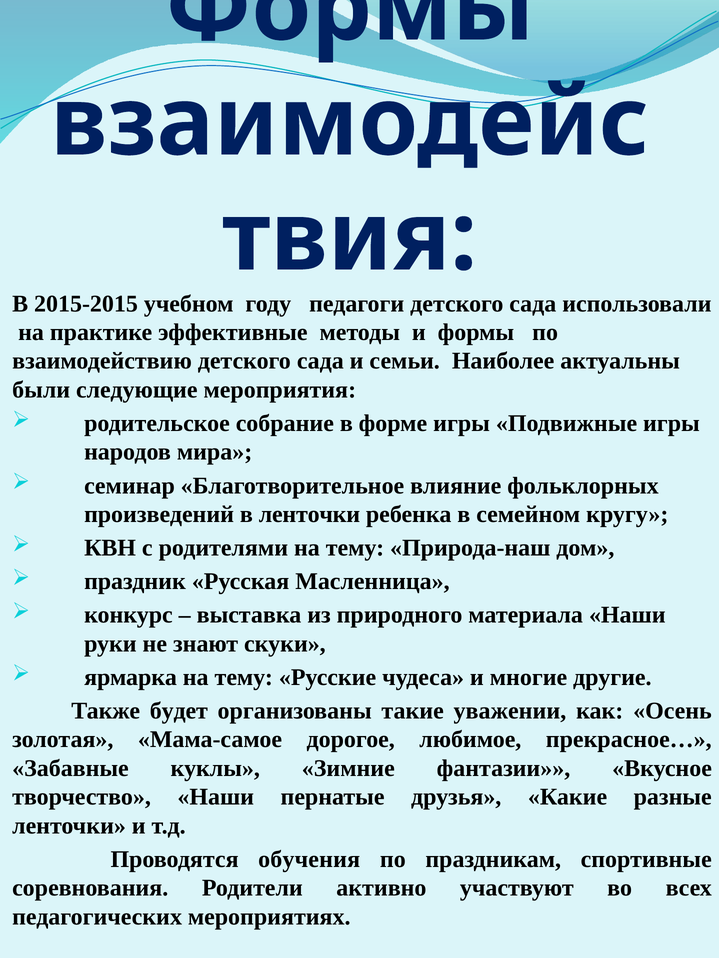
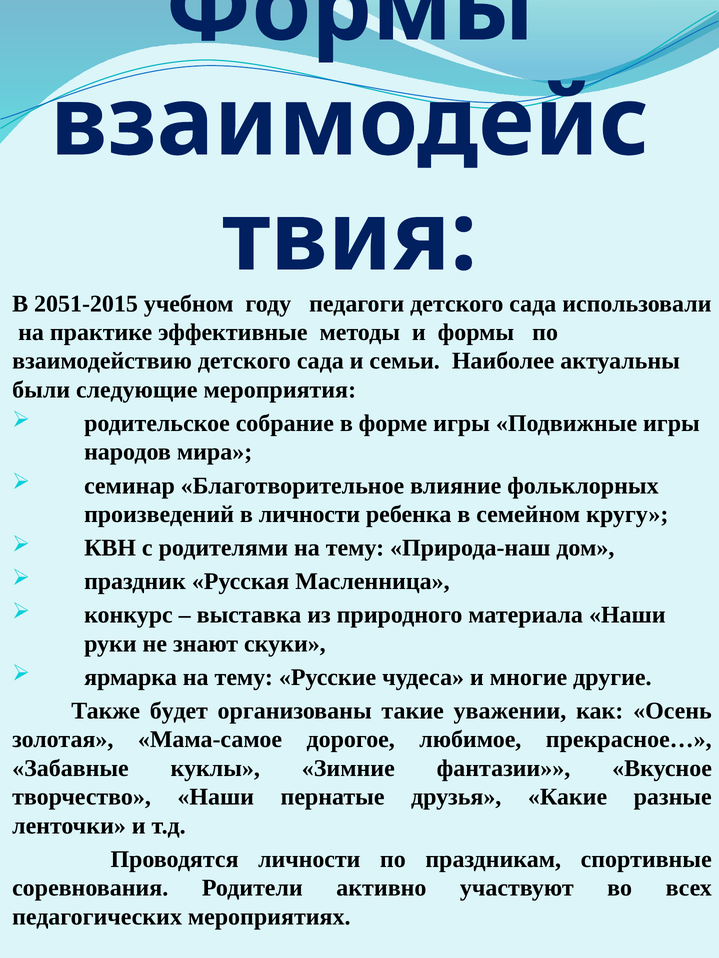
2015-2015: 2015-2015 -> 2051-2015
в ленточки: ленточки -> личности
Проводятся обучения: обучения -> личности
